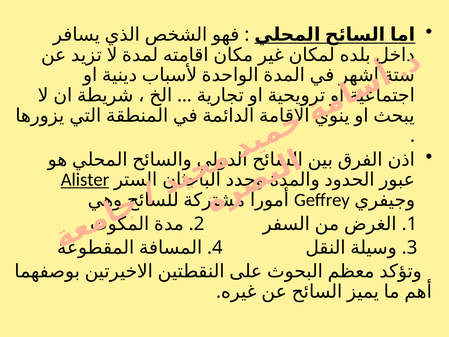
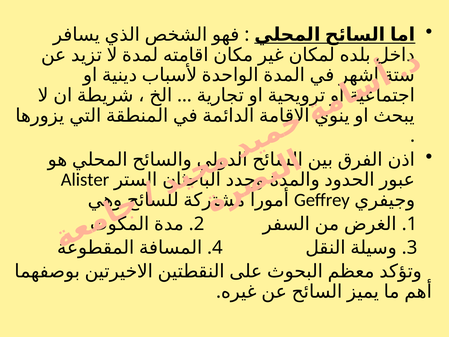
Alister underline: present -> none
